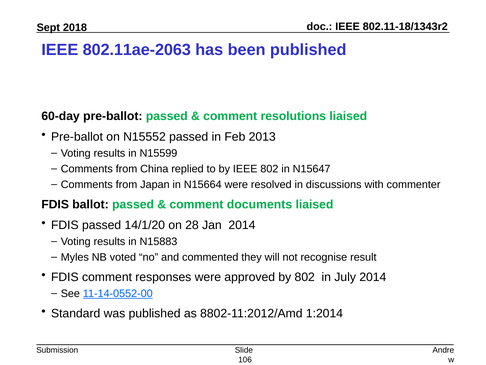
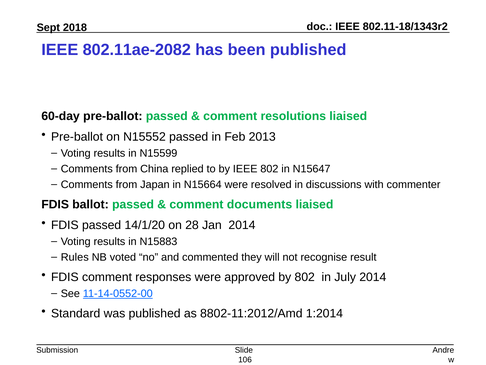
802.11ae-2063: 802.11ae-2063 -> 802.11ae-2082
Myles at (75, 257): Myles -> Rules
